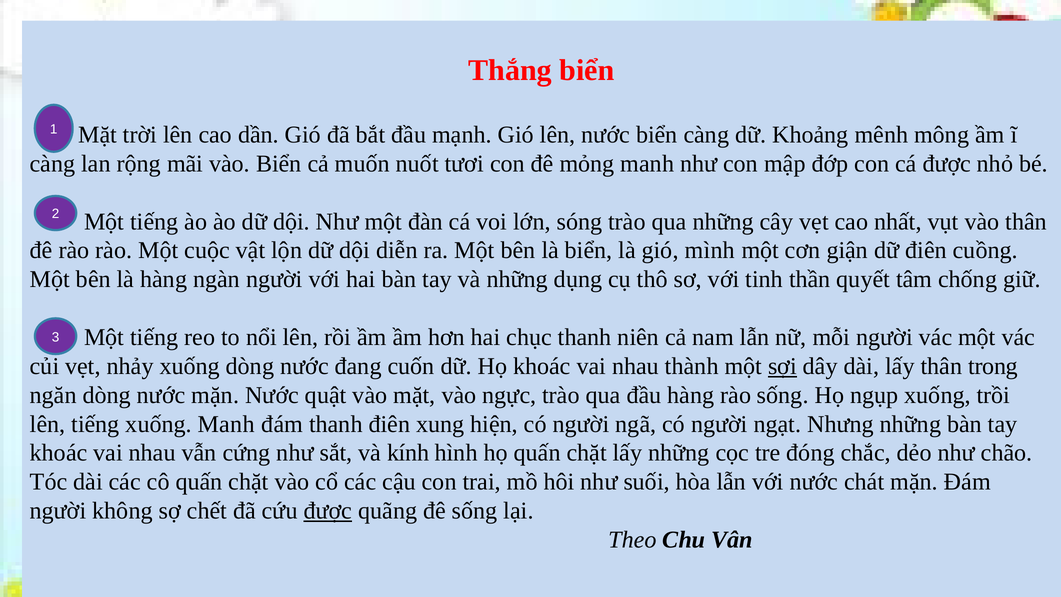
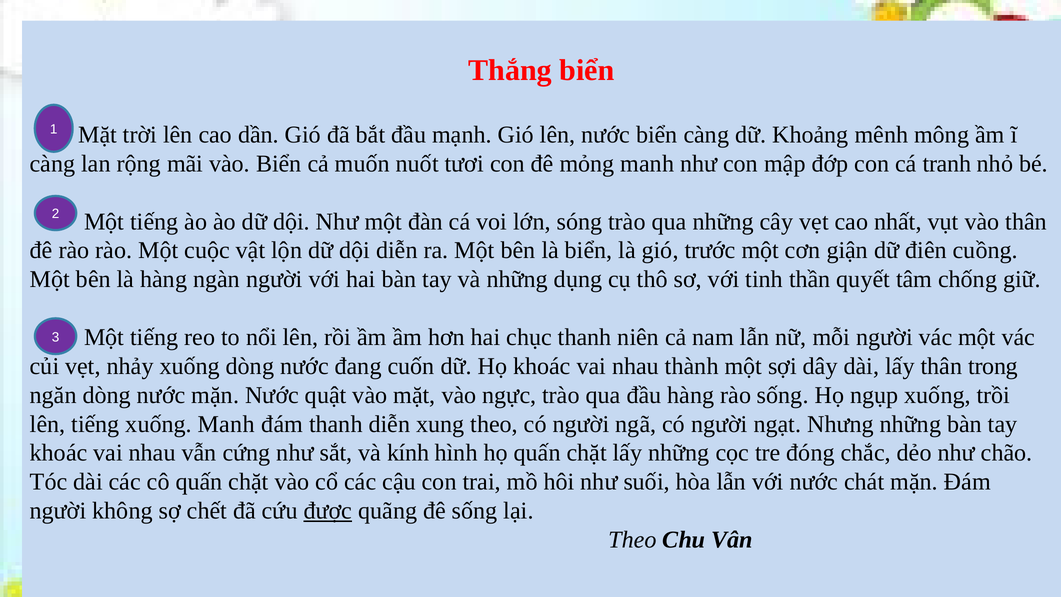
cá được: được -> tranh
mình: mình -> trước
sợi underline: present -> none
thanh điên: điên -> diễn
xung hiện: hiện -> theo
